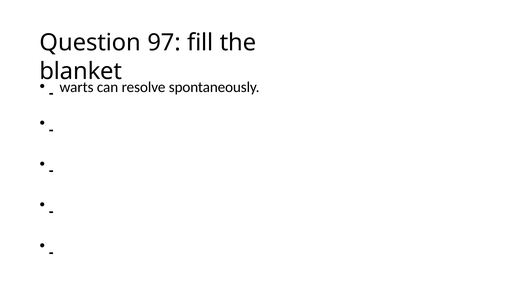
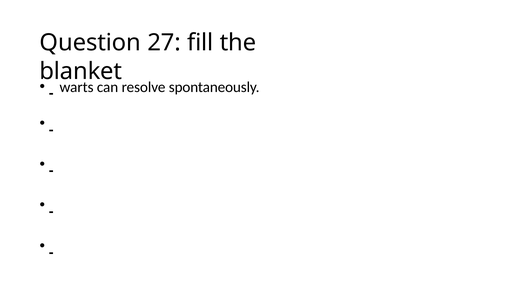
97: 97 -> 27
